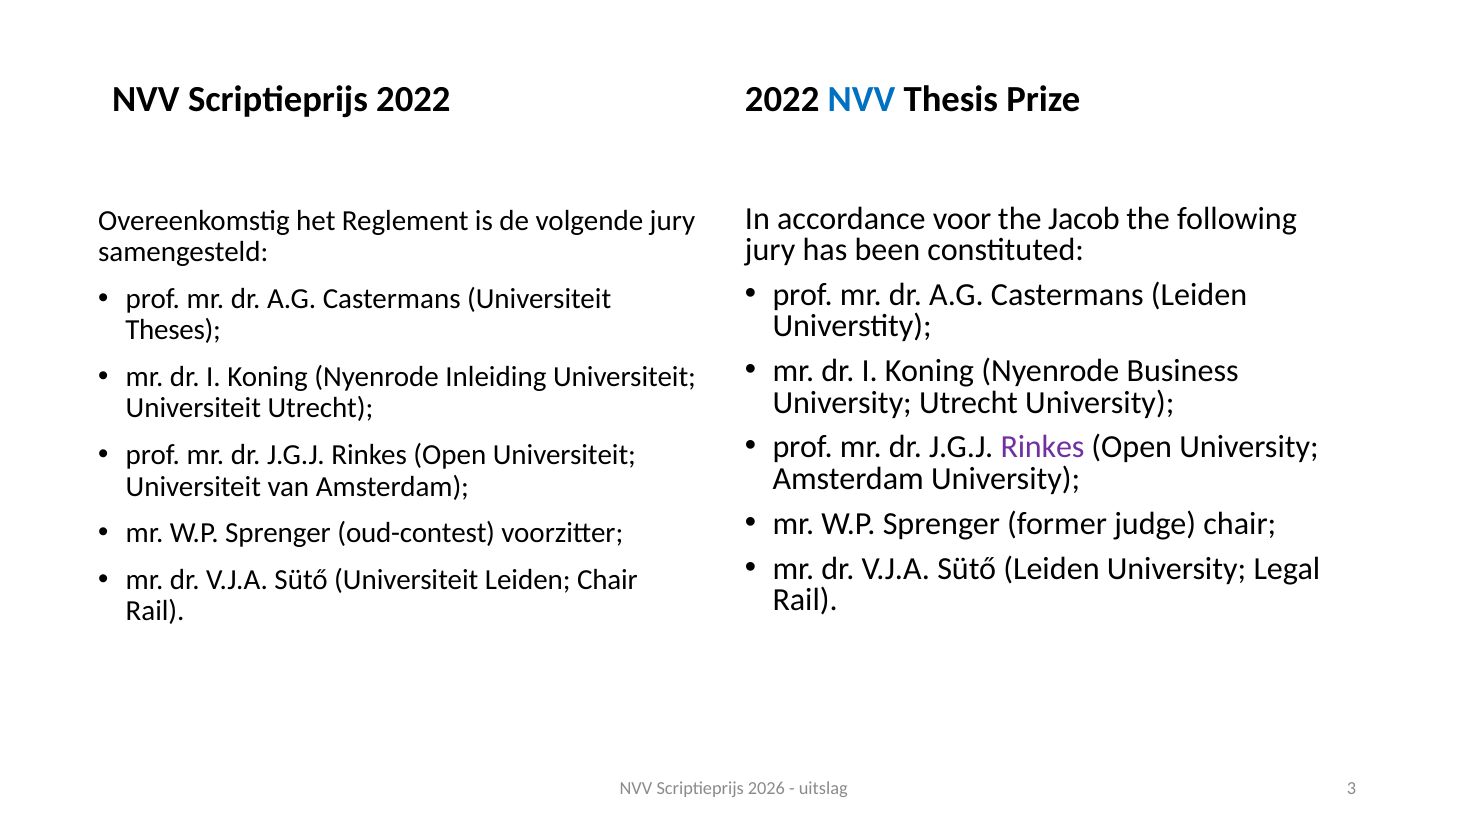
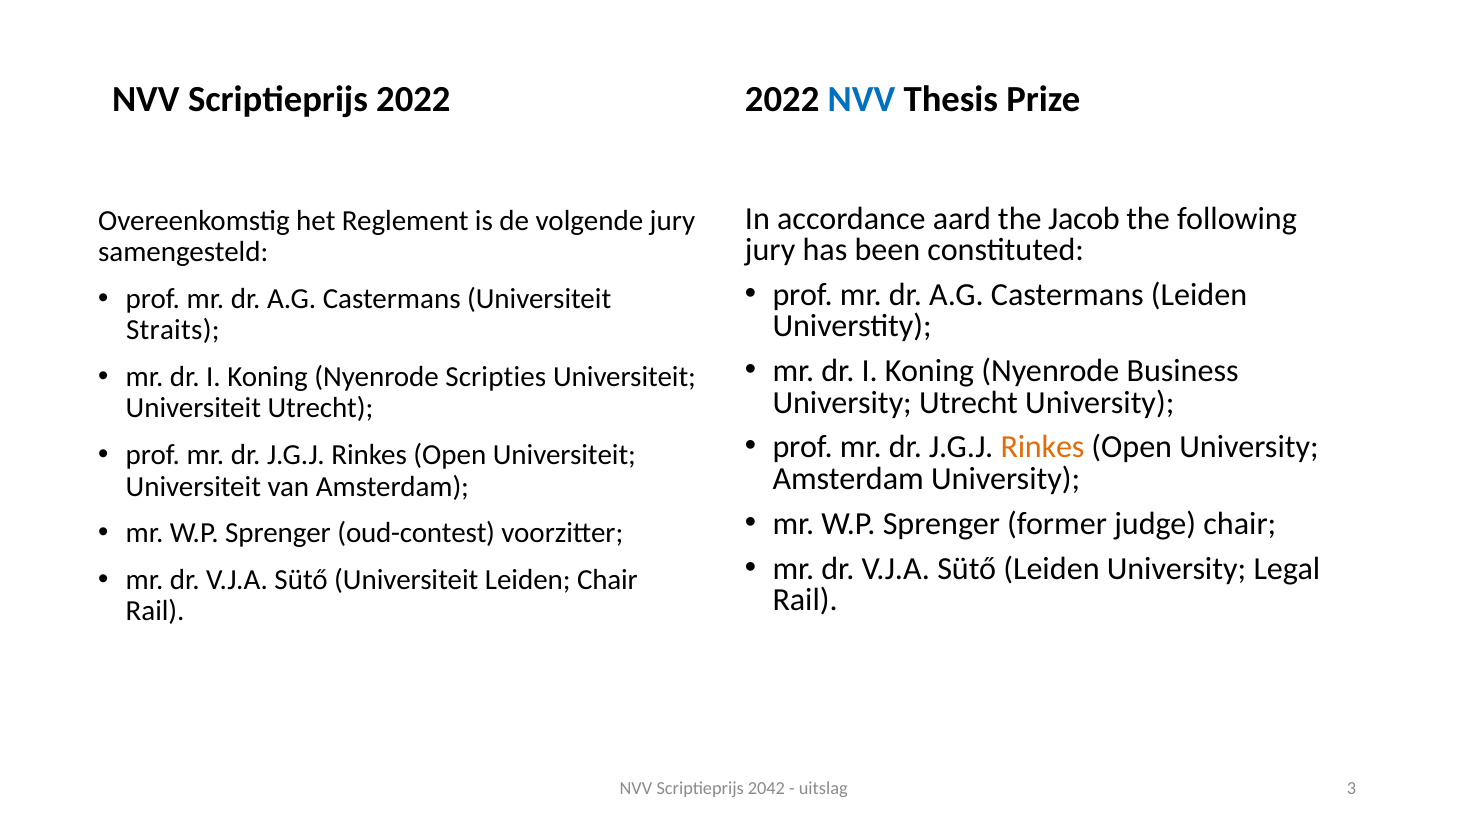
voor: voor -> aard
Theses: Theses -> Straits
Inleiding: Inleiding -> Scripties
Rinkes at (1042, 447) colour: purple -> orange
2026: 2026 -> 2042
